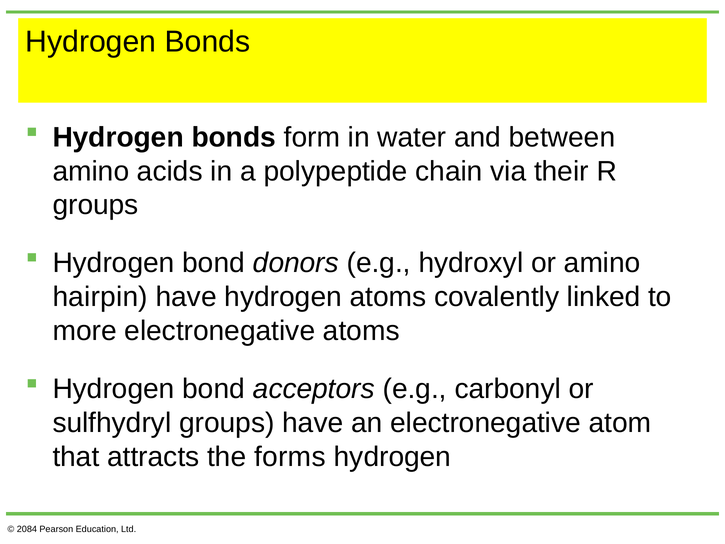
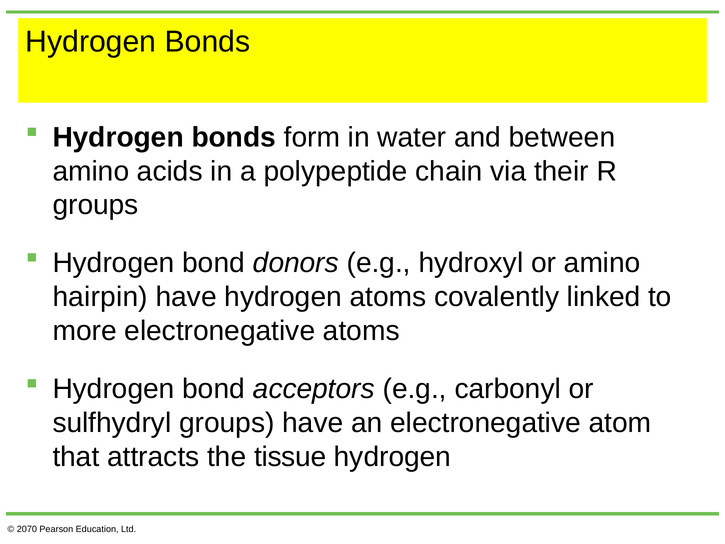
forms: forms -> tissue
2084: 2084 -> 2070
